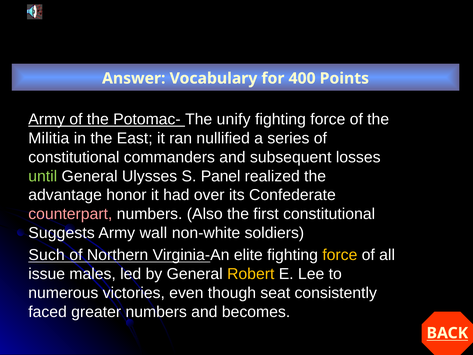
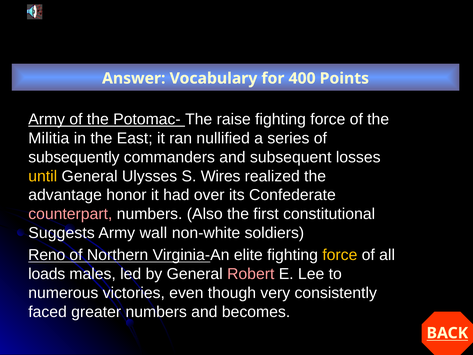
unify: unify -> raise
constitutional at (74, 157): constitutional -> subsequently
until colour: light green -> yellow
Panel: Panel -> Wires
Such: Such -> Reno
issue: issue -> loads
Robert colour: yellow -> pink
seat: seat -> very
